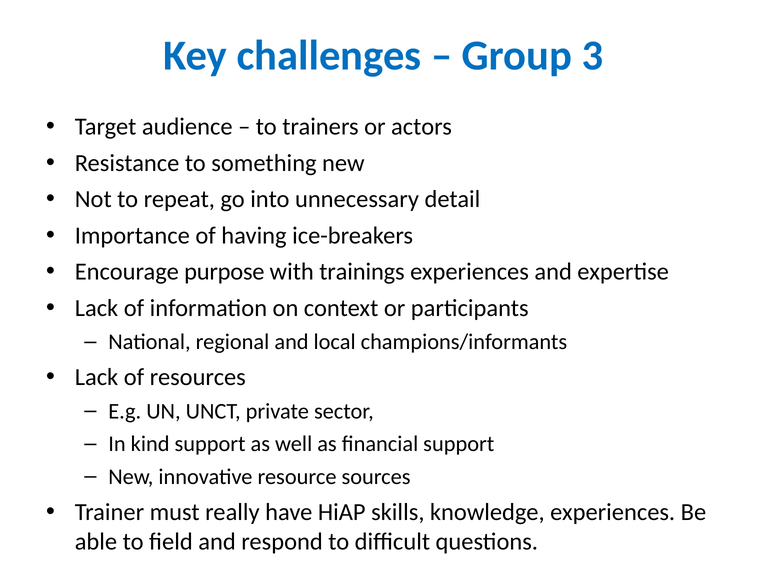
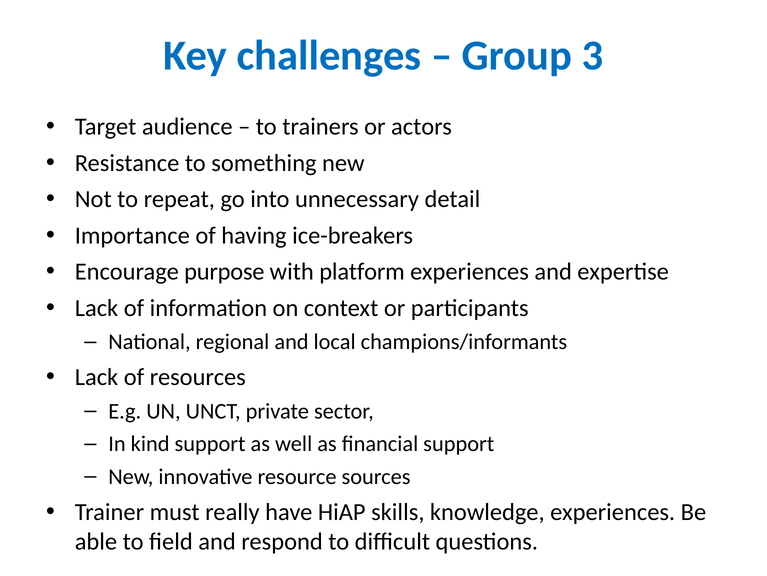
trainings: trainings -> platform
